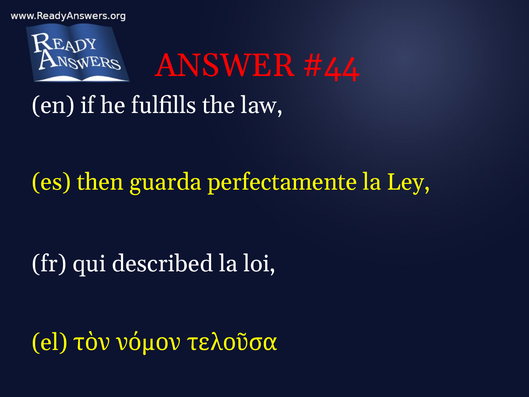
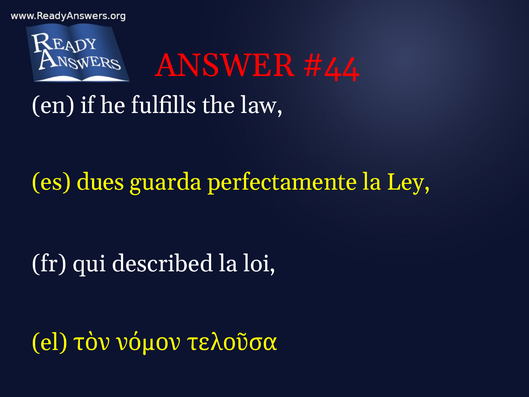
then: then -> dues
